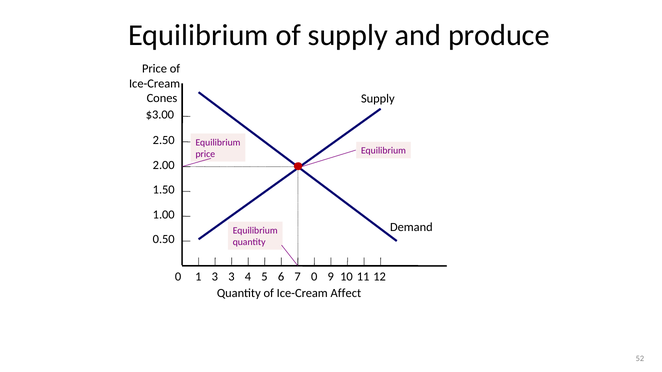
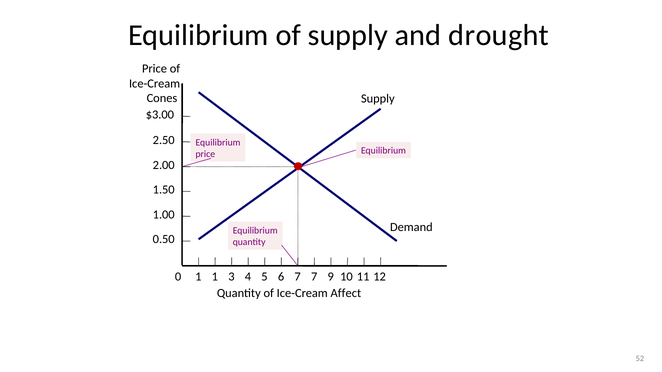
produce: produce -> drought
1 3: 3 -> 1
7 0: 0 -> 7
